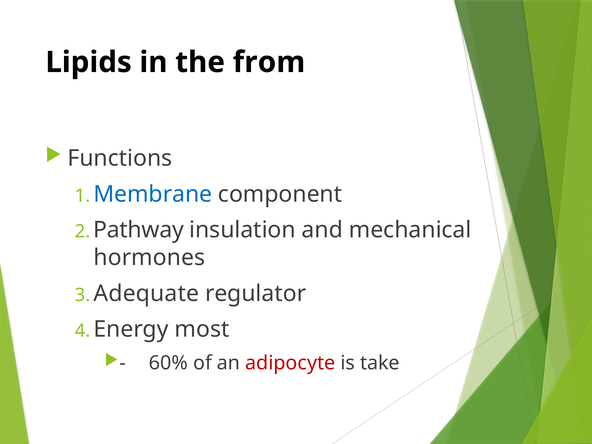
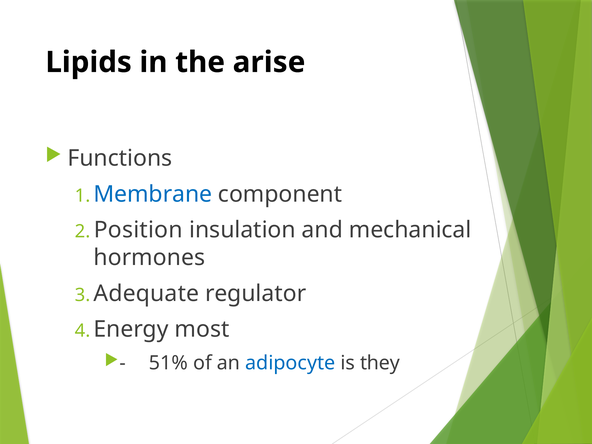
from: from -> arise
Pathway: Pathway -> Position
60%: 60% -> 51%
adipocyte colour: red -> blue
take: take -> they
